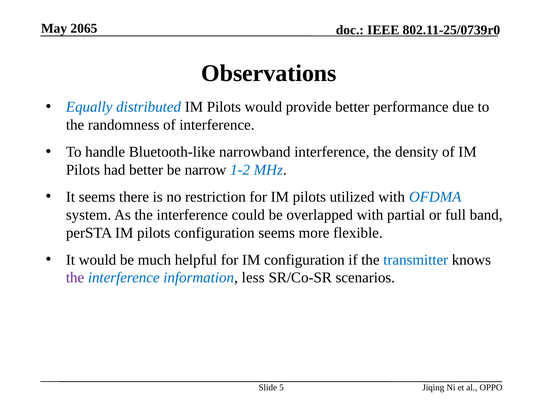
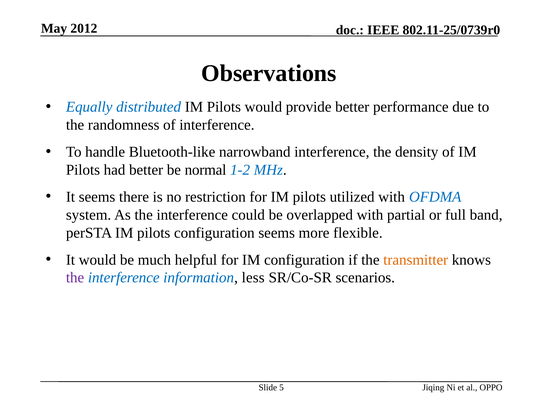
2065: 2065 -> 2012
narrow: narrow -> normal
transmitter colour: blue -> orange
